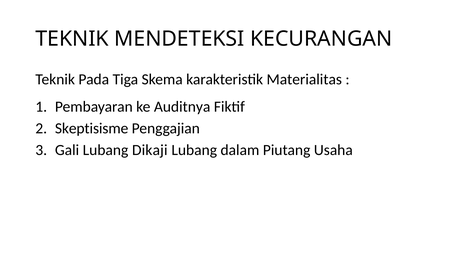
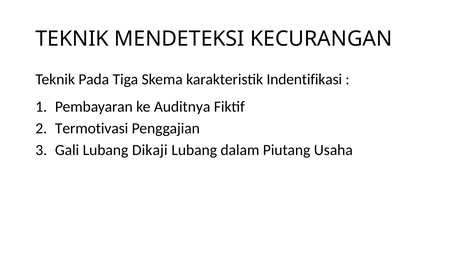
Materialitas: Materialitas -> Indentifikasi
Skeptisisme: Skeptisisme -> Termotivasi
